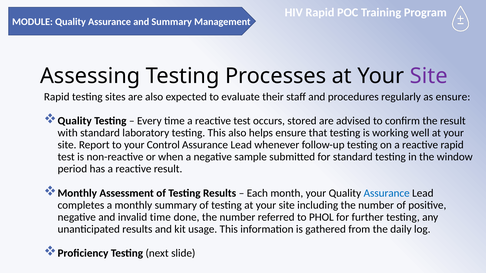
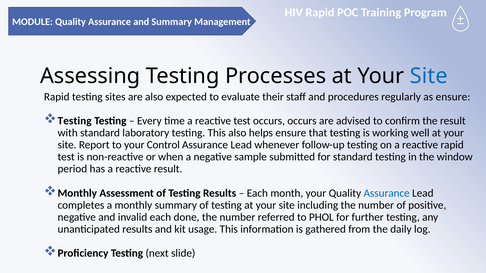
Site at (429, 76) colour: purple -> blue
Quality at (75, 121): Quality -> Testing
occurs stored: stored -> occurs
invalid time: time -> each
